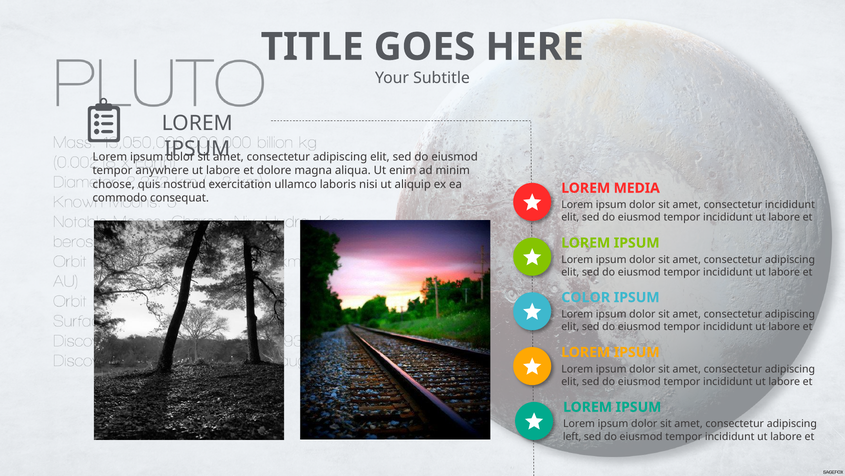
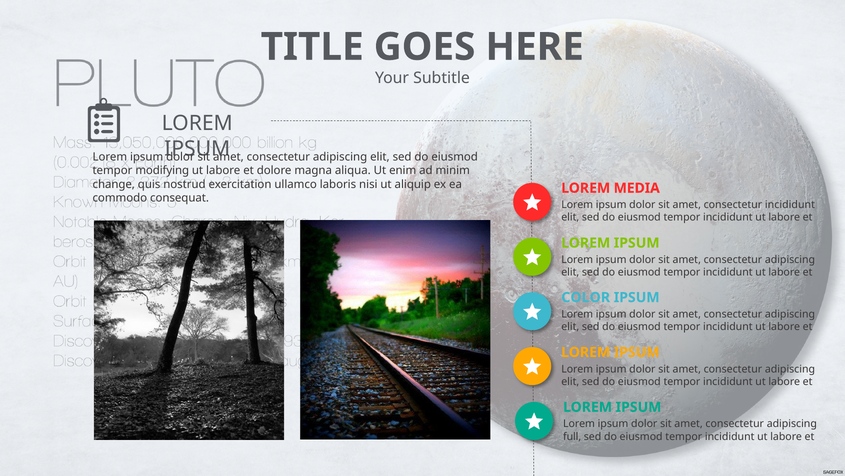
anywhere: anywhere -> modifying
choose: choose -> change
left: left -> full
